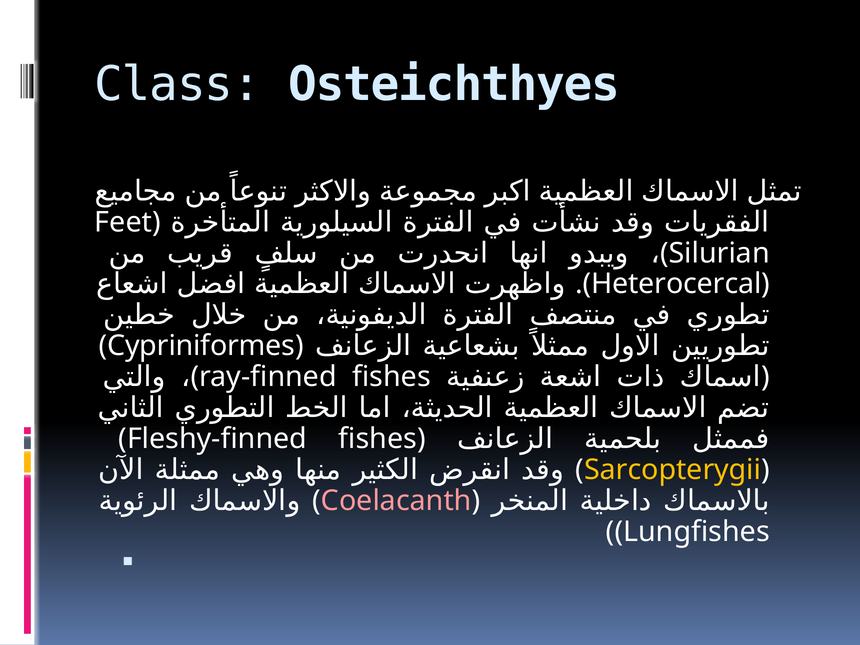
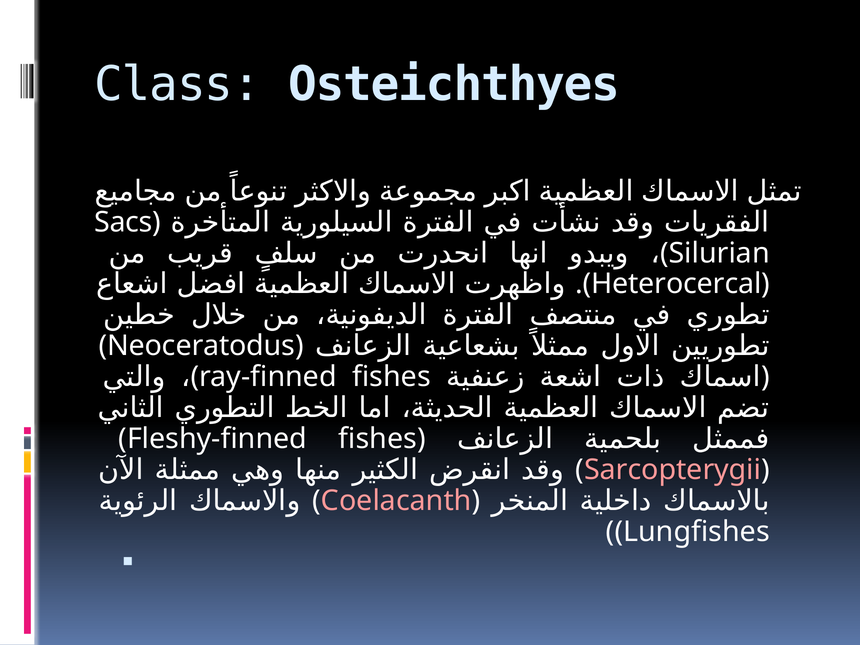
Feet: Feet -> Sacs
Cypriniformes: Cypriniformes -> Neoceratodus
Sarcopterygii colour: yellow -> pink
